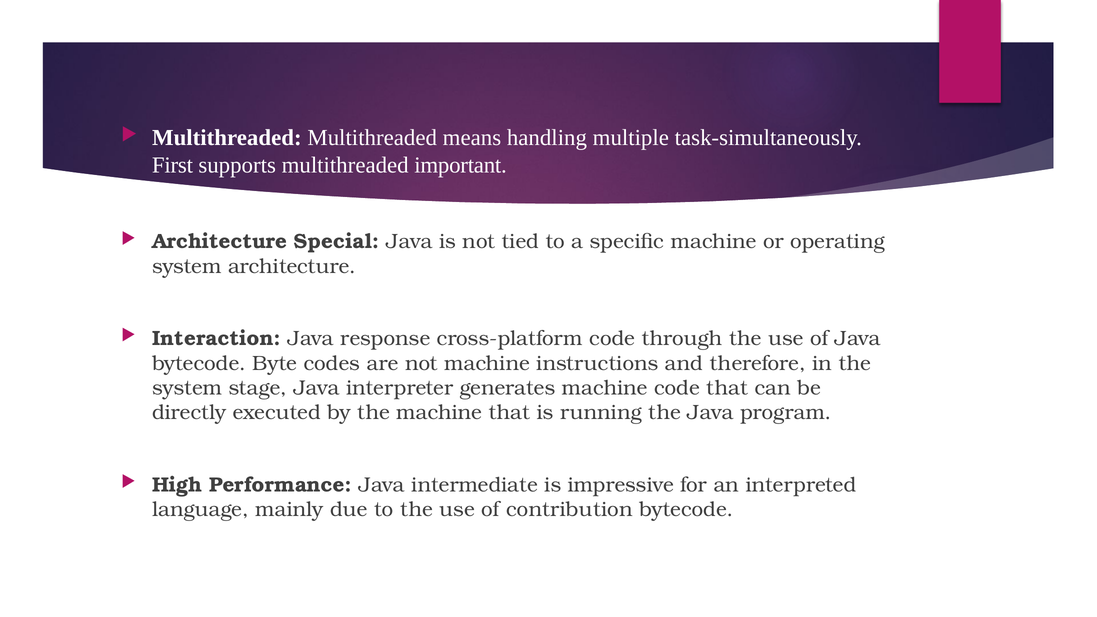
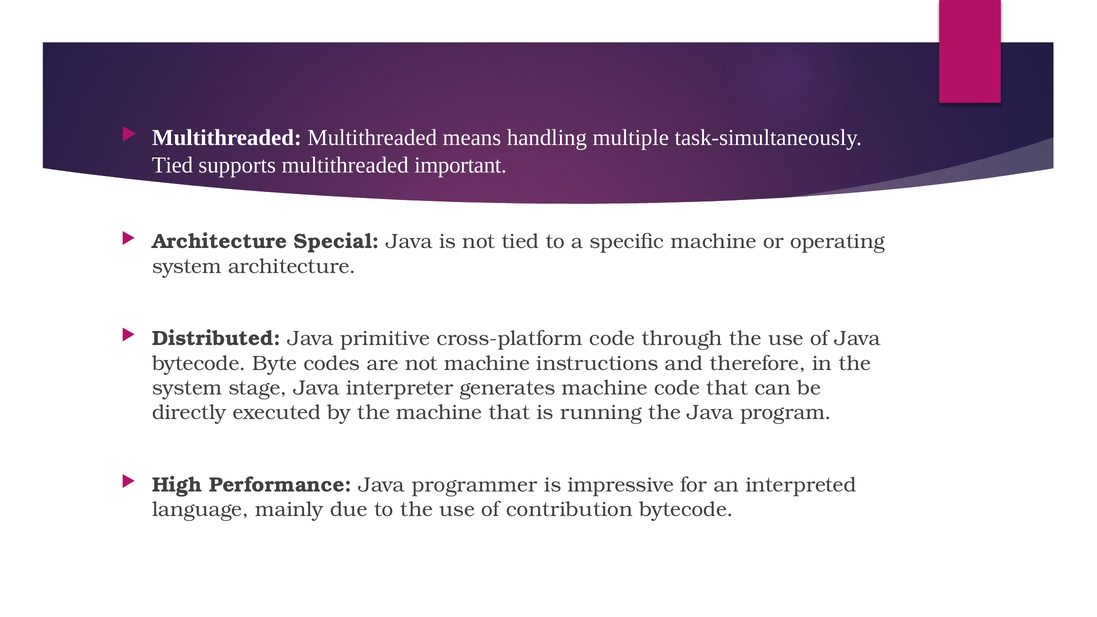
First at (172, 165): First -> Tied
Interaction: Interaction -> Distributed
response: response -> primitive
intermediate: intermediate -> programmer
